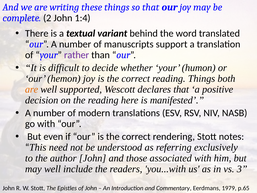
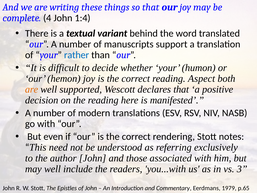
2: 2 -> 4
rather colour: purple -> blue
reading Things: Things -> Aspect
